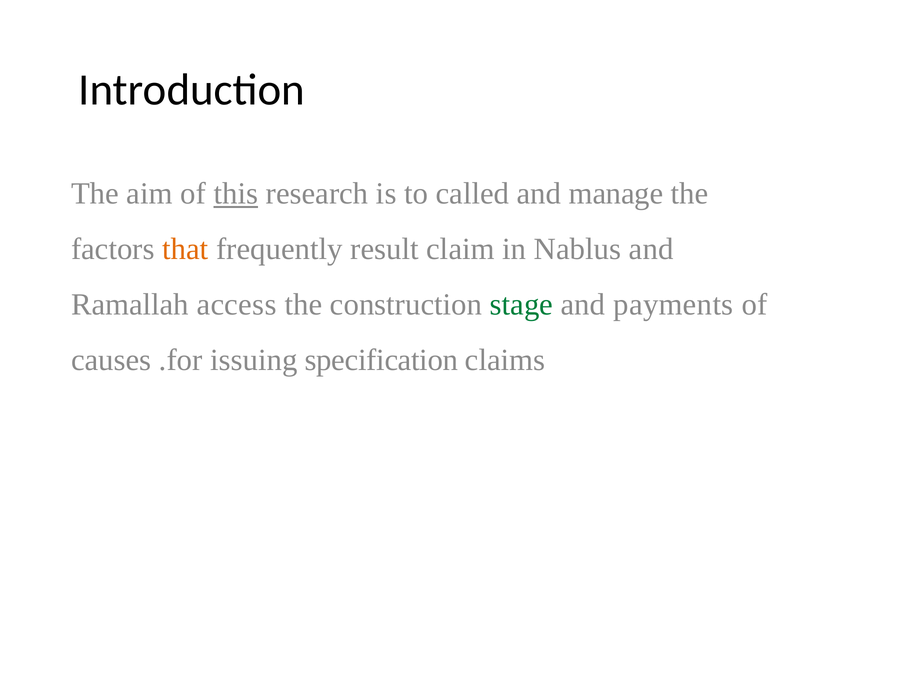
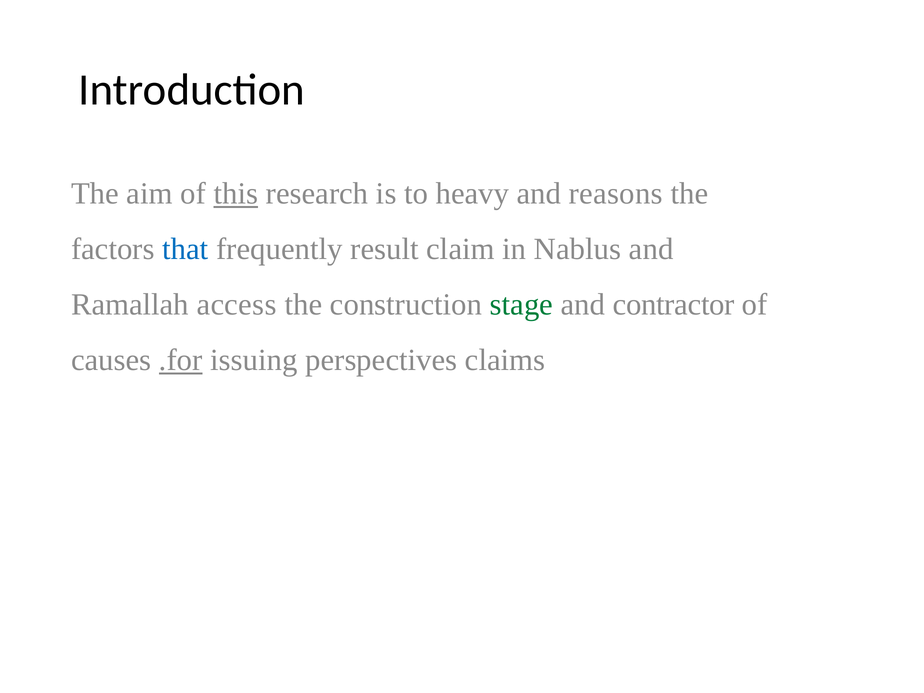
called: called -> heavy
manage: manage -> reasons
that colour: orange -> blue
payments: payments -> contractor
.for underline: none -> present
specification: specification -> perspectives
